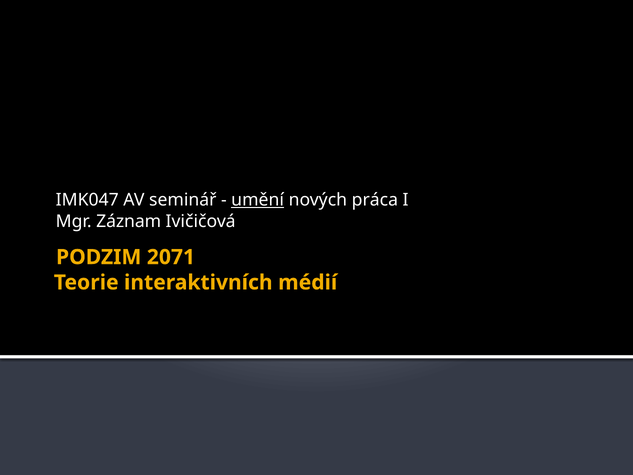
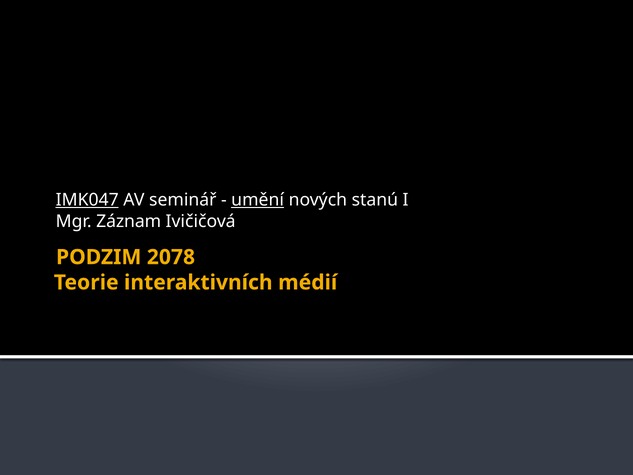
IMK047 underline: none -> present
práca: práca -> stanú
2071: 2071 -> 2078
